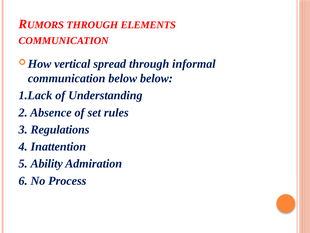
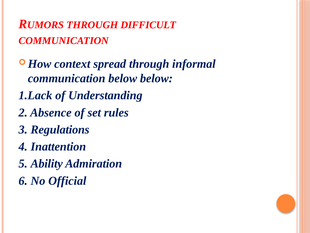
ELEMENTS: ELEMENTS -> DIFFICULT
vertical: vertical -> context
Process: Process -> Official
